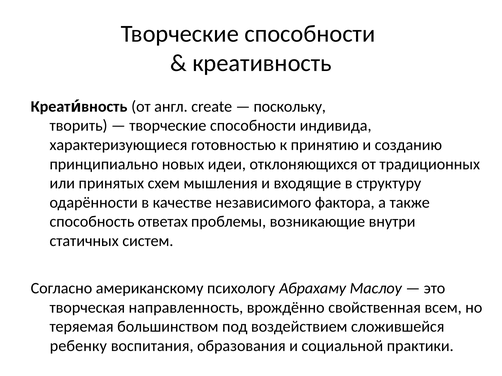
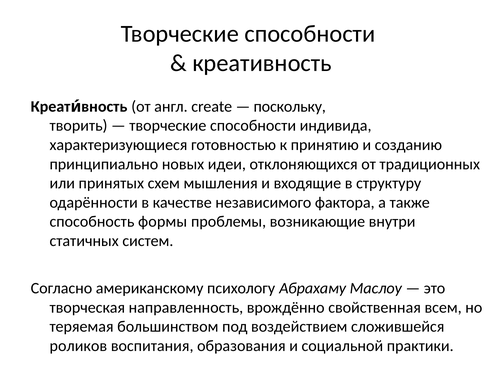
ответах: ответах -> формы
ребенку: ребенку -> роликов
